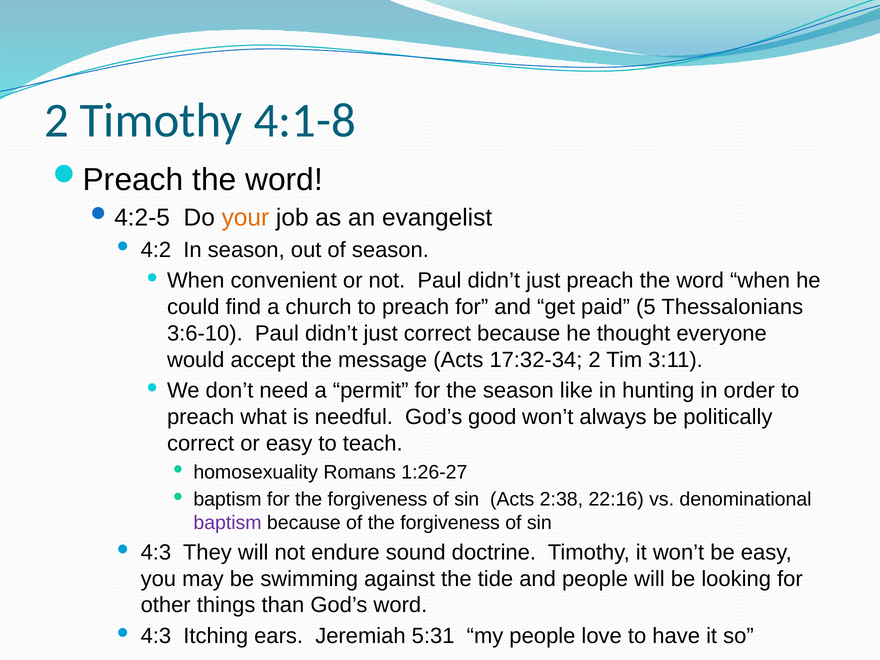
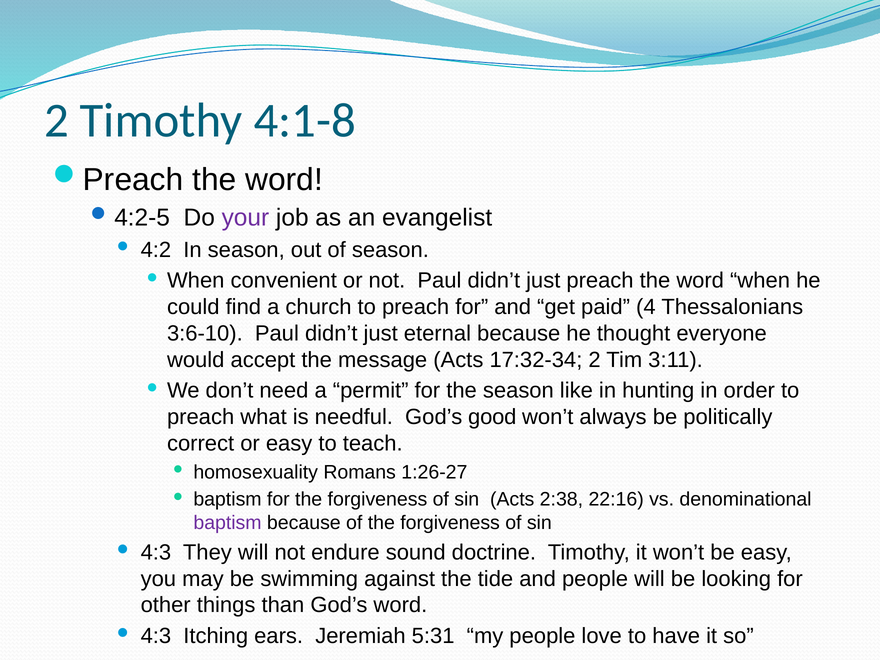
your colour: orange -> purple
5: 5 -> 4
just correct: correct -> eternal
